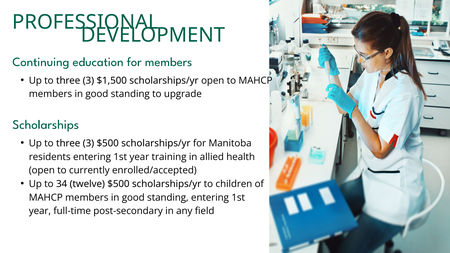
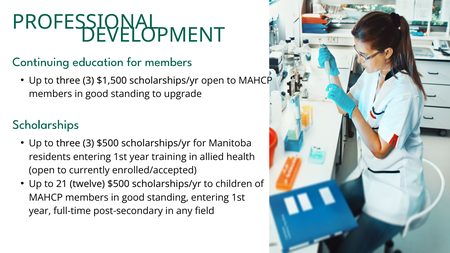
34: 34 -> 21
